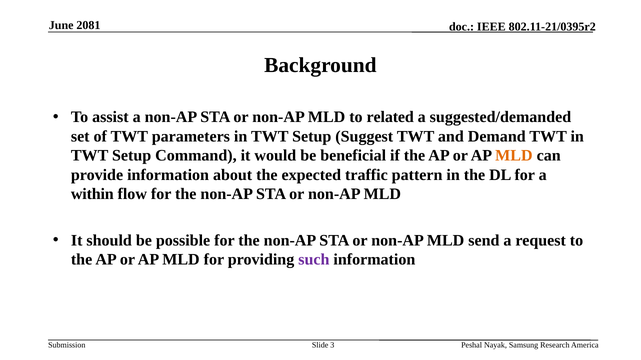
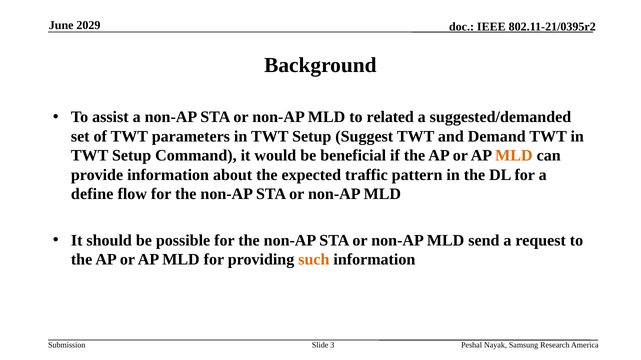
2081: 2081 -> 2029
within: within -> define
such colour: purple -> orange
